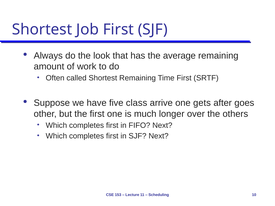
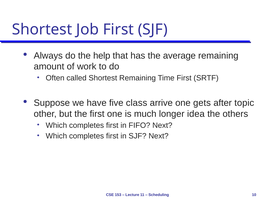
look: look -> help
goes: goes -> topic
over: over -> idea
